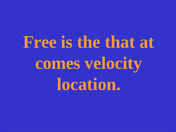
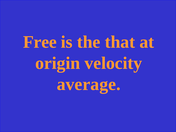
comes: comes -> origin
location: location -> average
